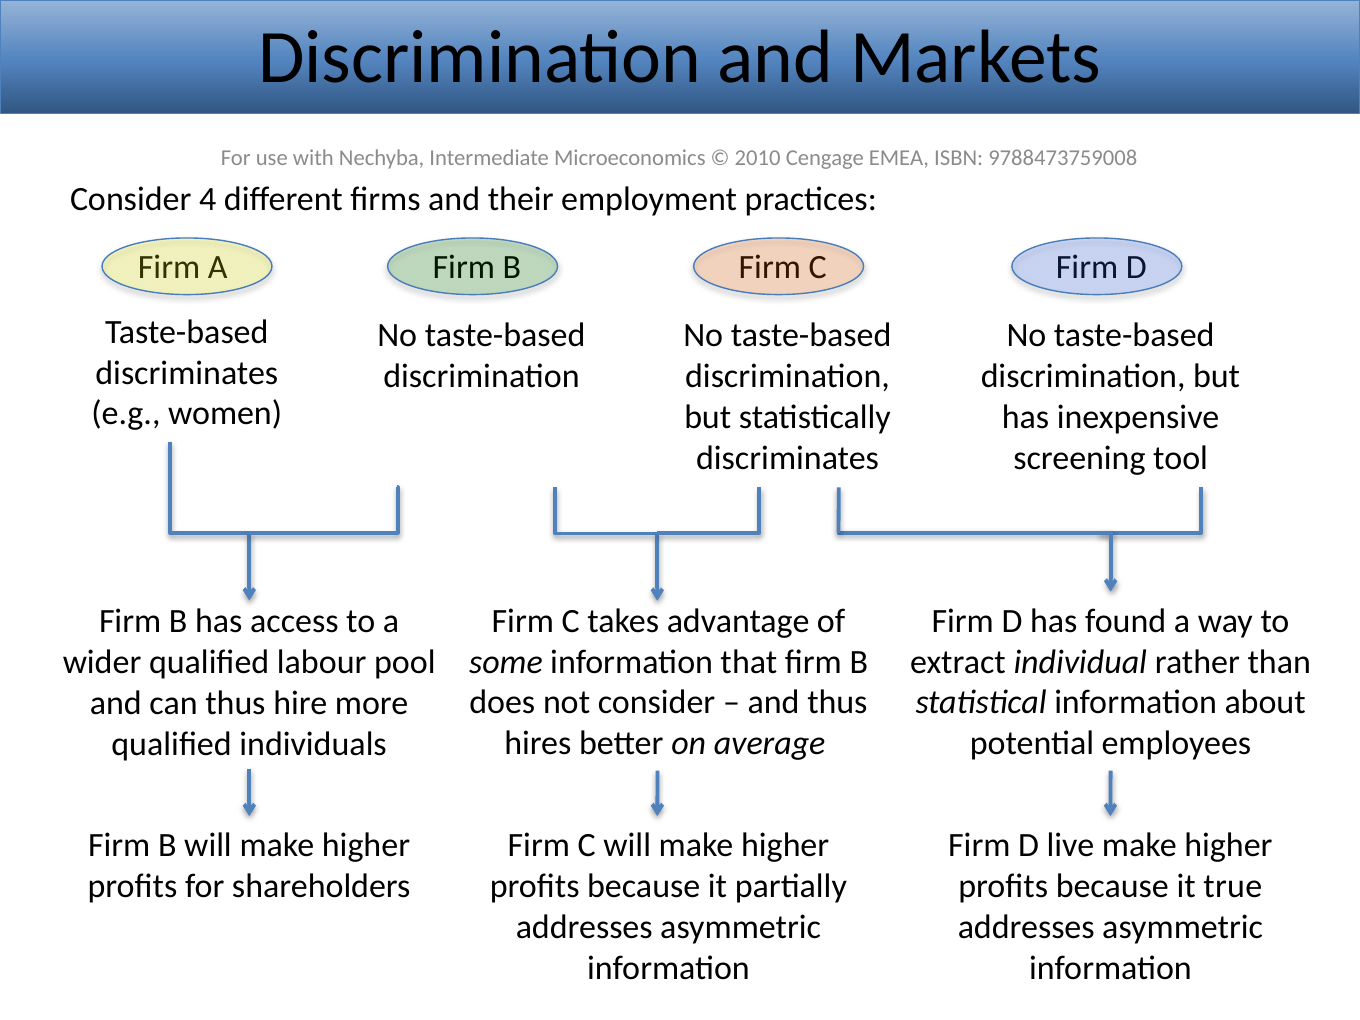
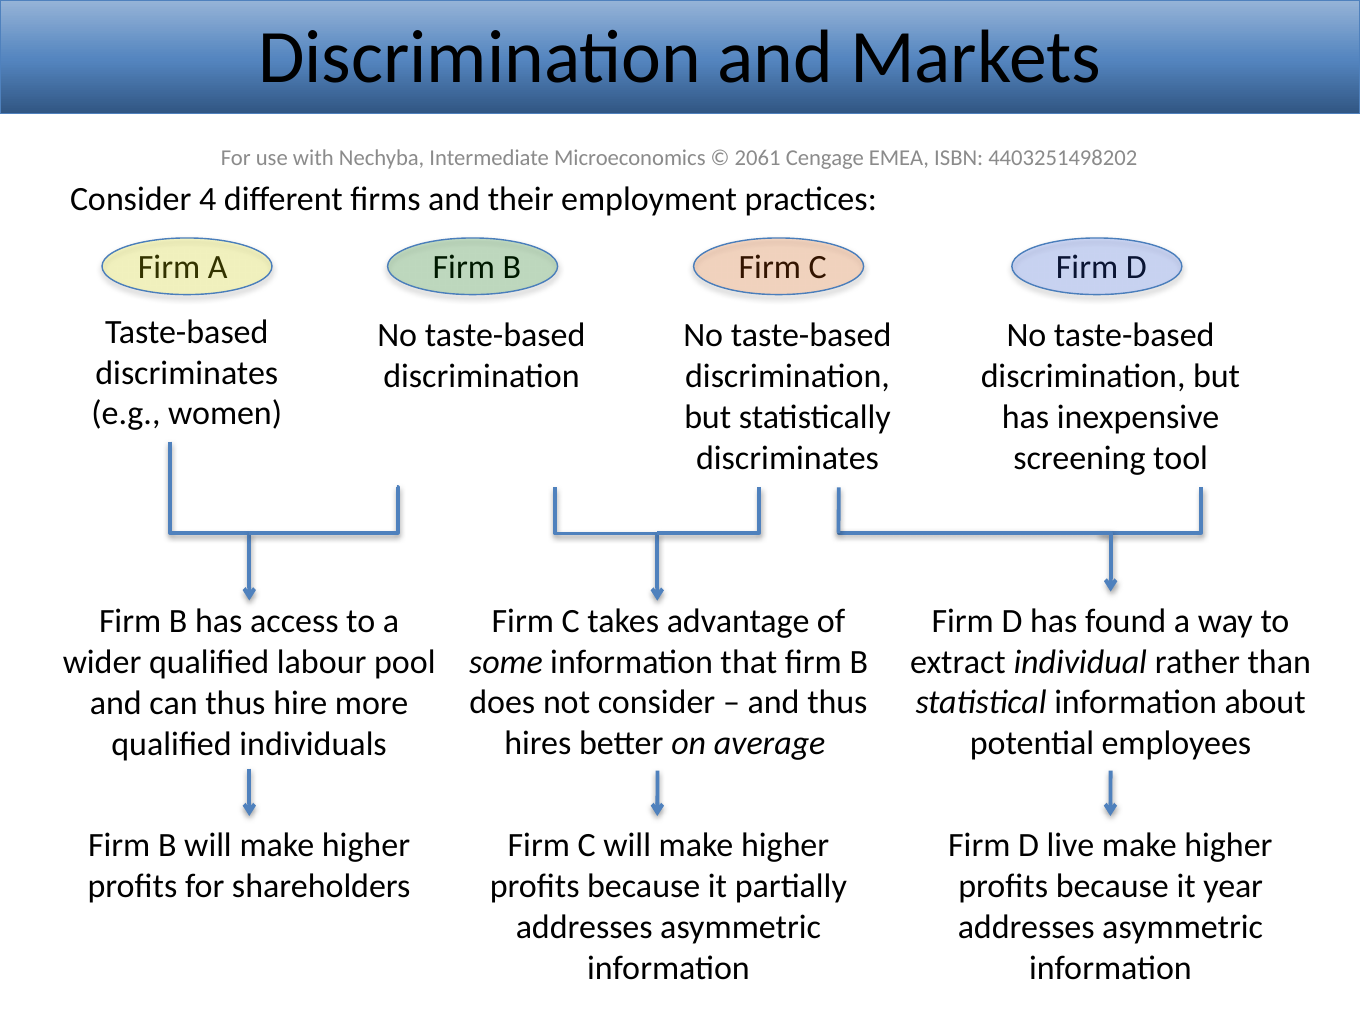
2010: 2010 -> 2061
9788473759008: 9788473759008 -> 4403251498202
true: true -> year
